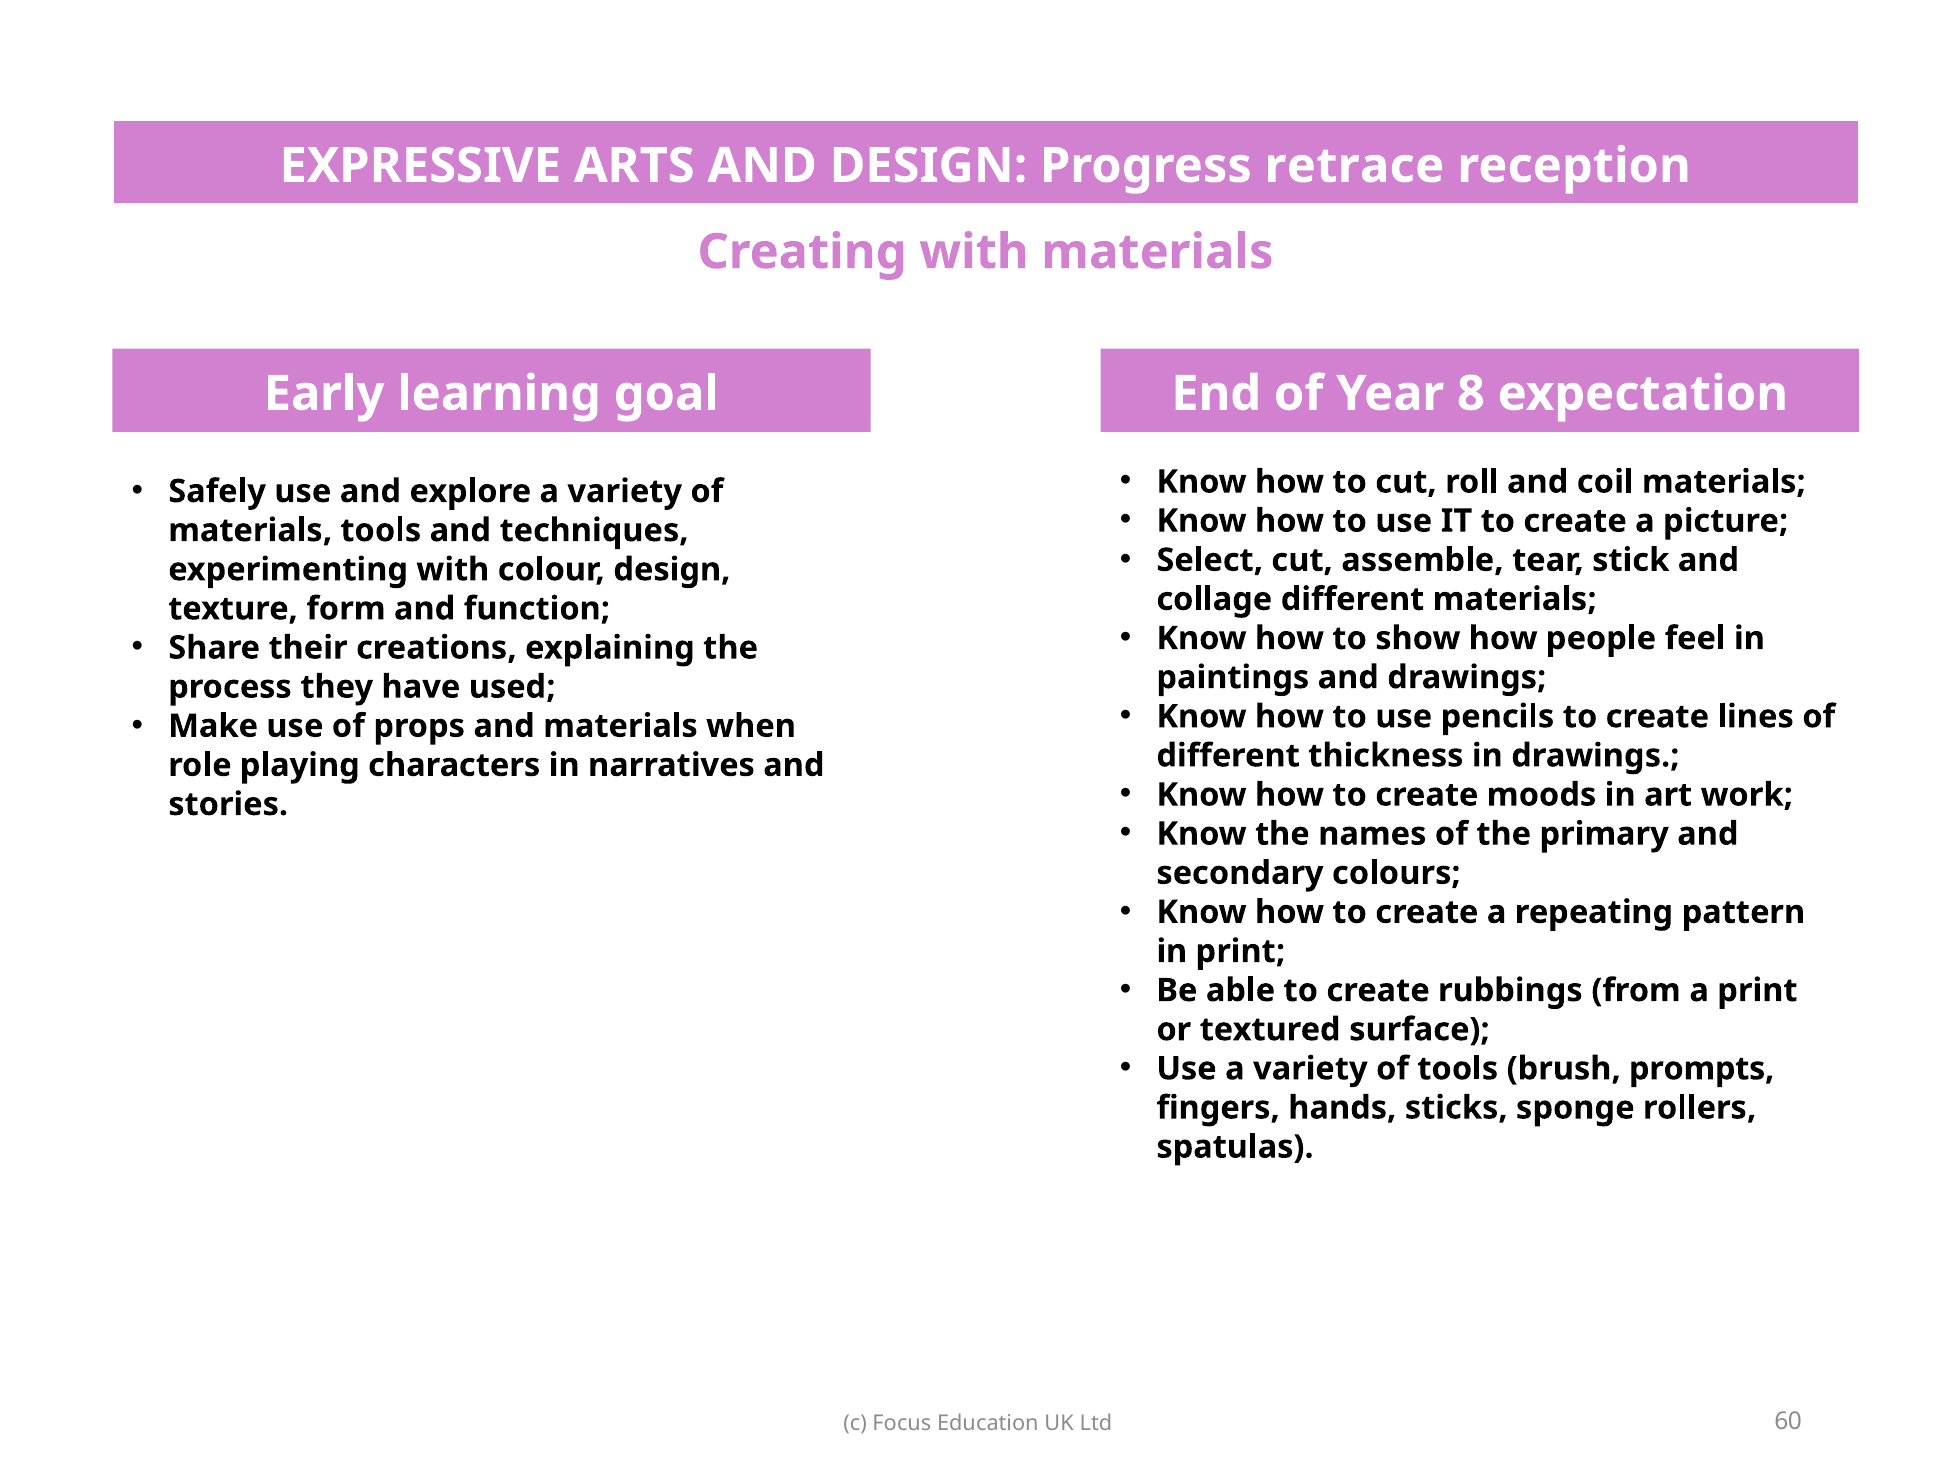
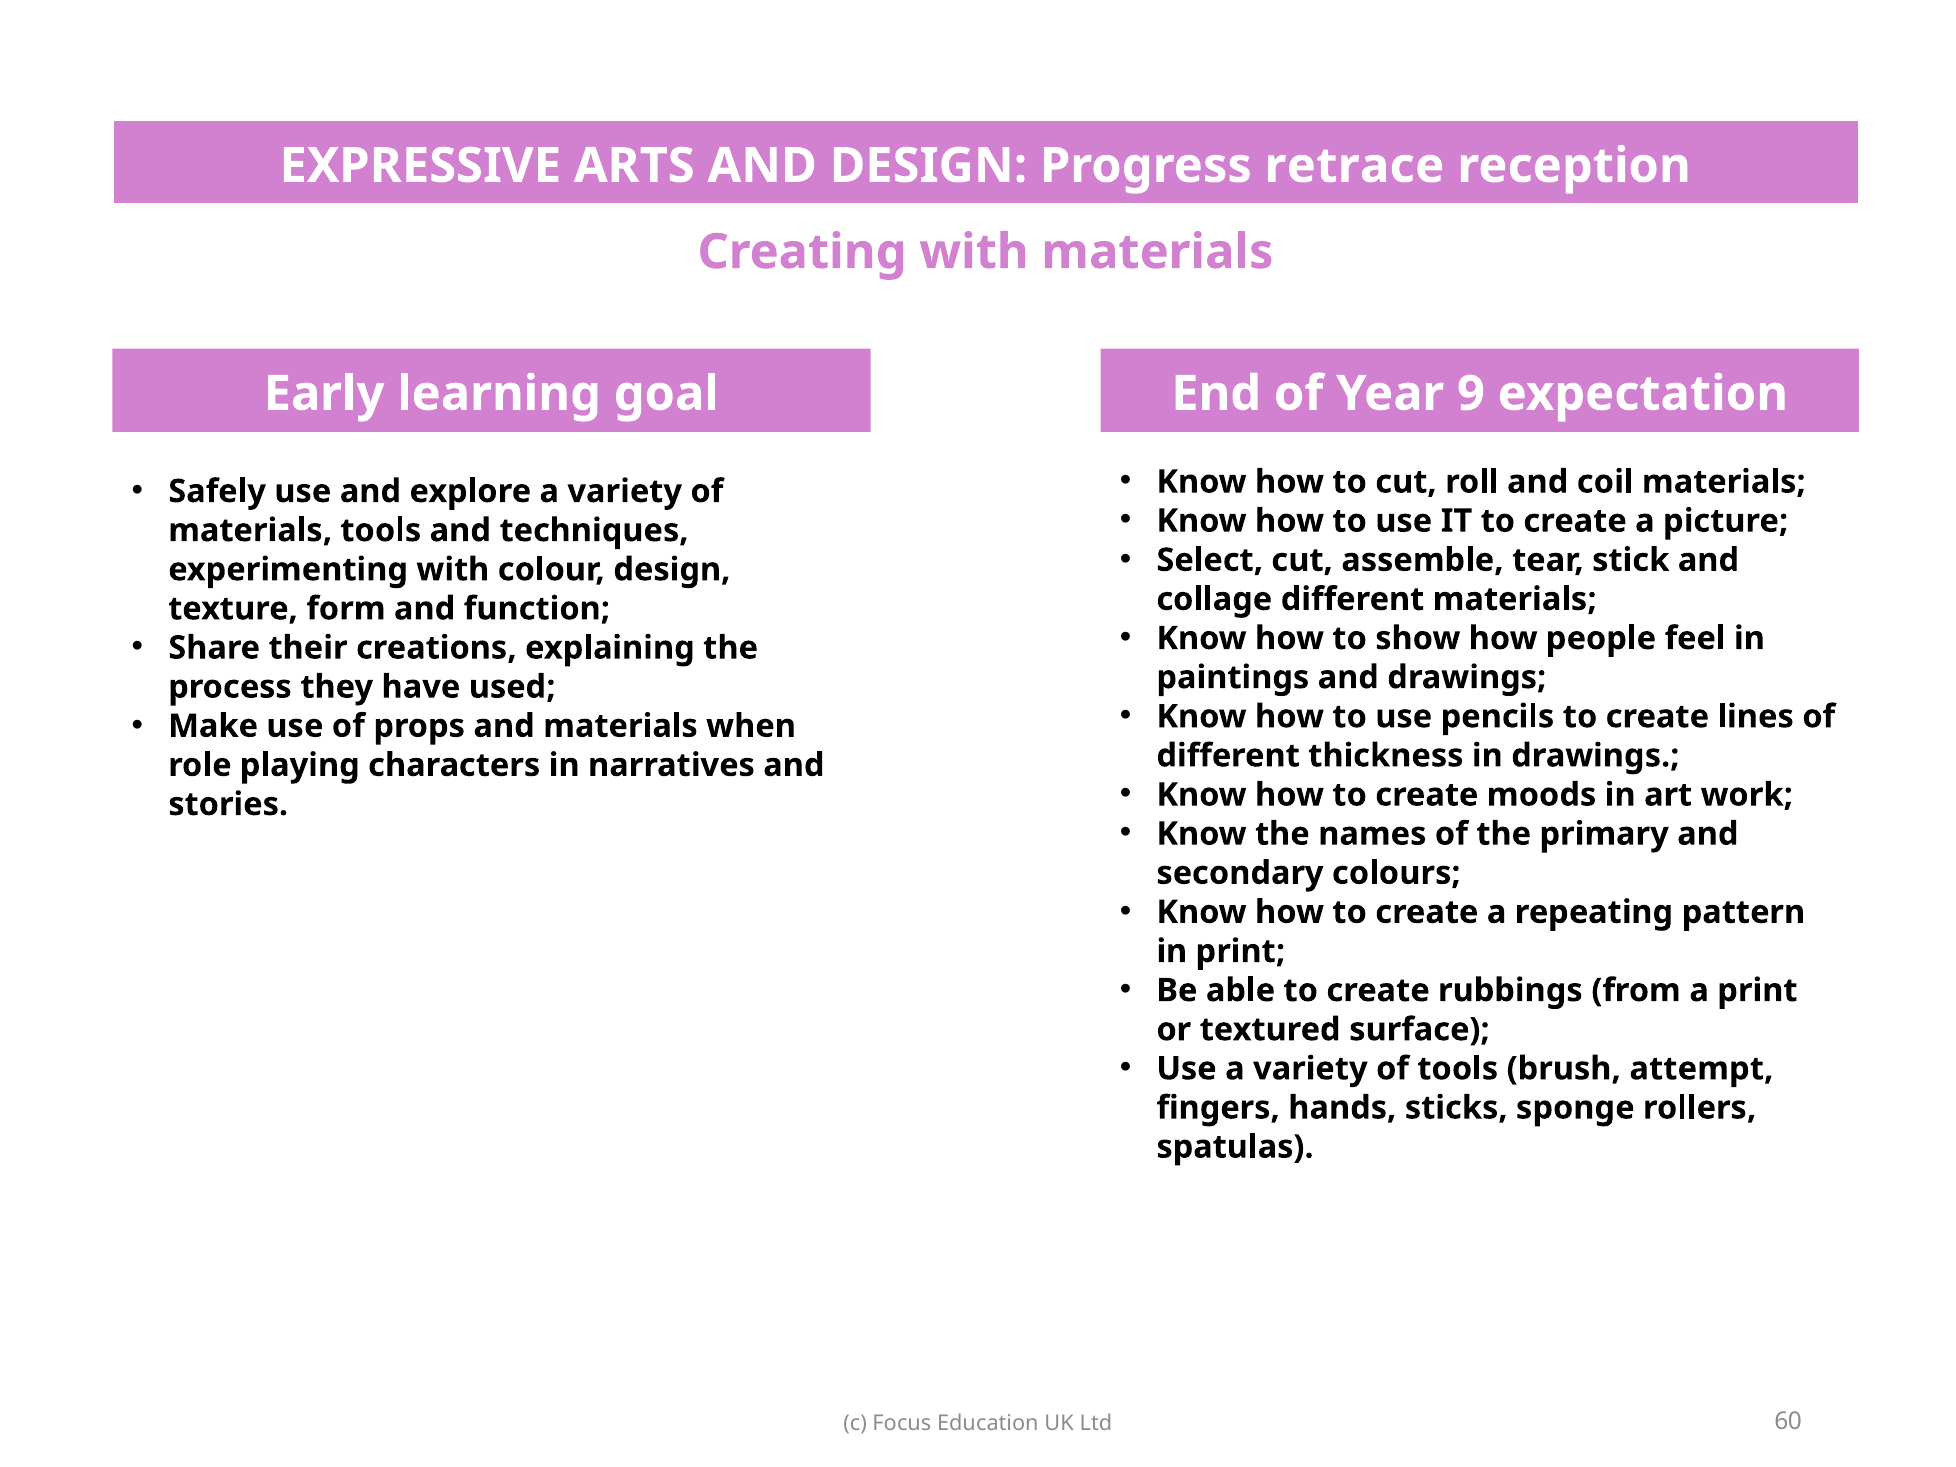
8: 8 -> 9
prompts: prompts -> attempt
